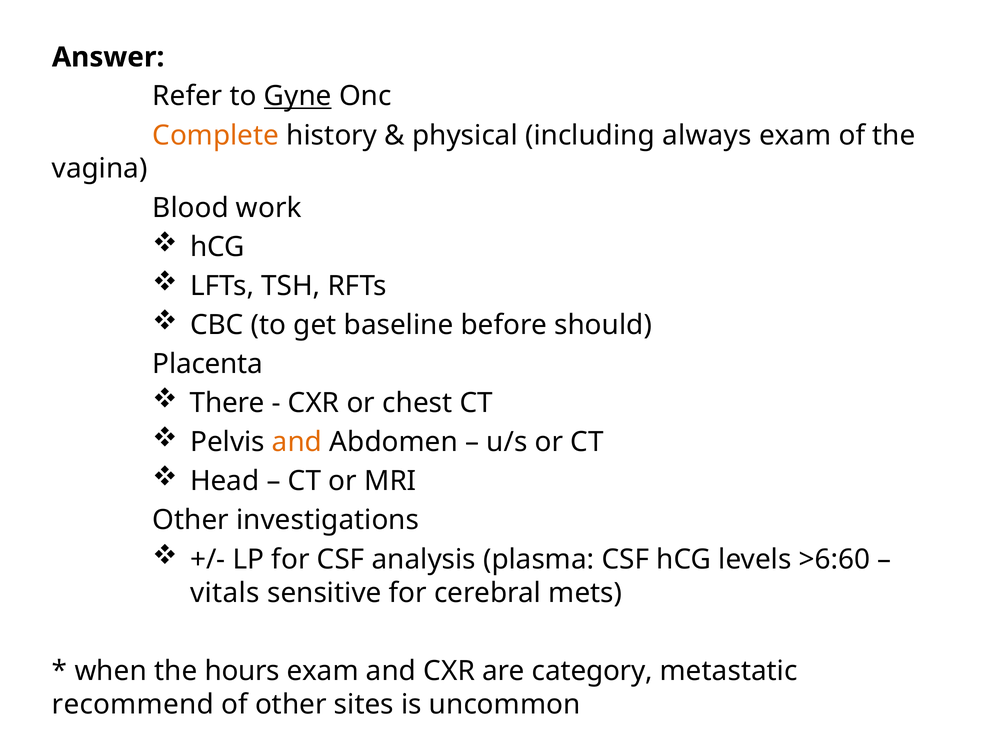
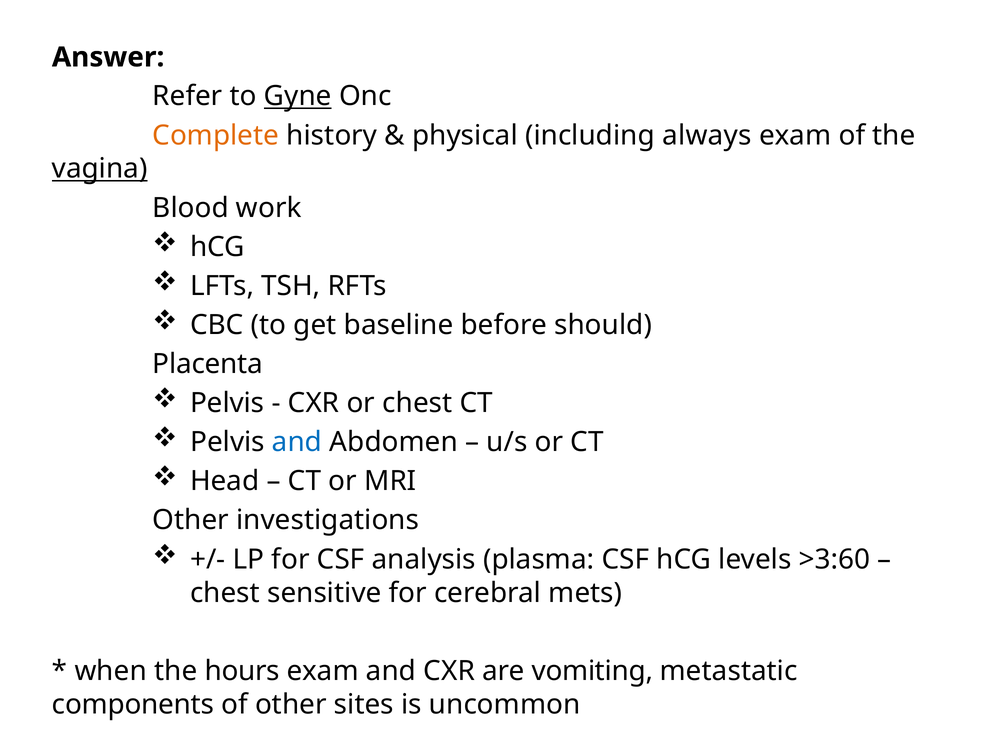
vagina underline: none -> present
There at (227, 404): There -> Pelvis
and at (297, 443) colour: orange -> blue
>6:60: >6:60 -> >3:60
vitals at (225, 593): vitals -> chest
category: category -> vomiting
recommend: recommend -> components
